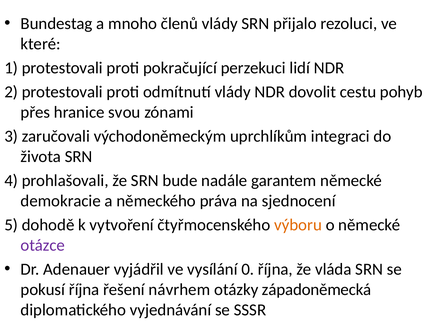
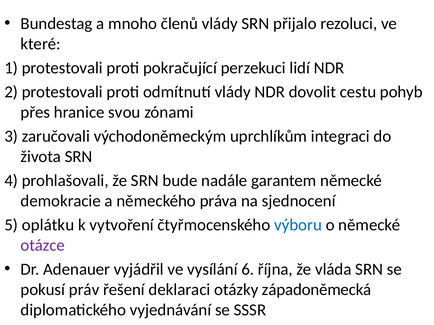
dohodě: dohodě -> oplátku
výboru colour: orange -> blue
0: 0 -> 6
pokusí října: října -> práv
návrhem: návrhem -> deklaraci
